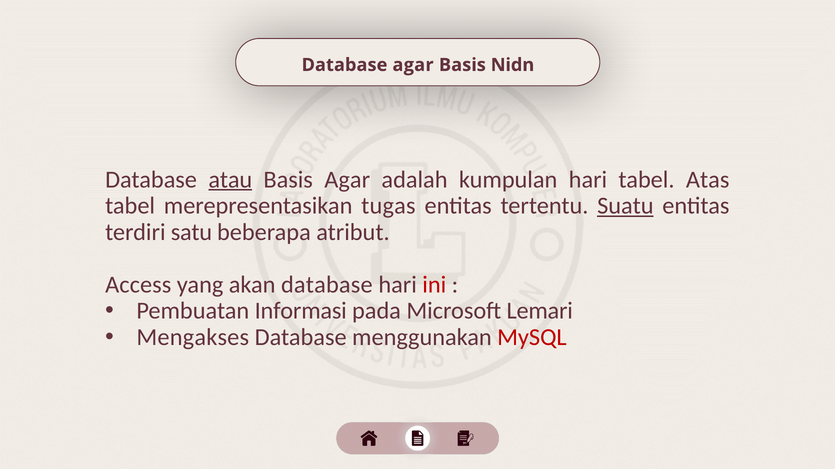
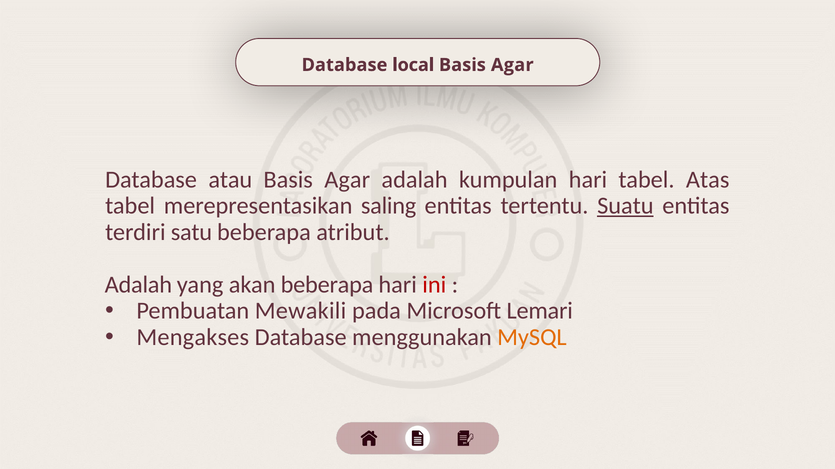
Database agar: agar -> local
Nidn at (512, 65): Nidn -> Agar
atau underline: present -> none
tugas: tugas -> saling
Access at (138, 285): Access -> Adalah
akan database: database -> beberapa
Informasi: Informasi -> Mewakili
MySQL colour: red -> orange
